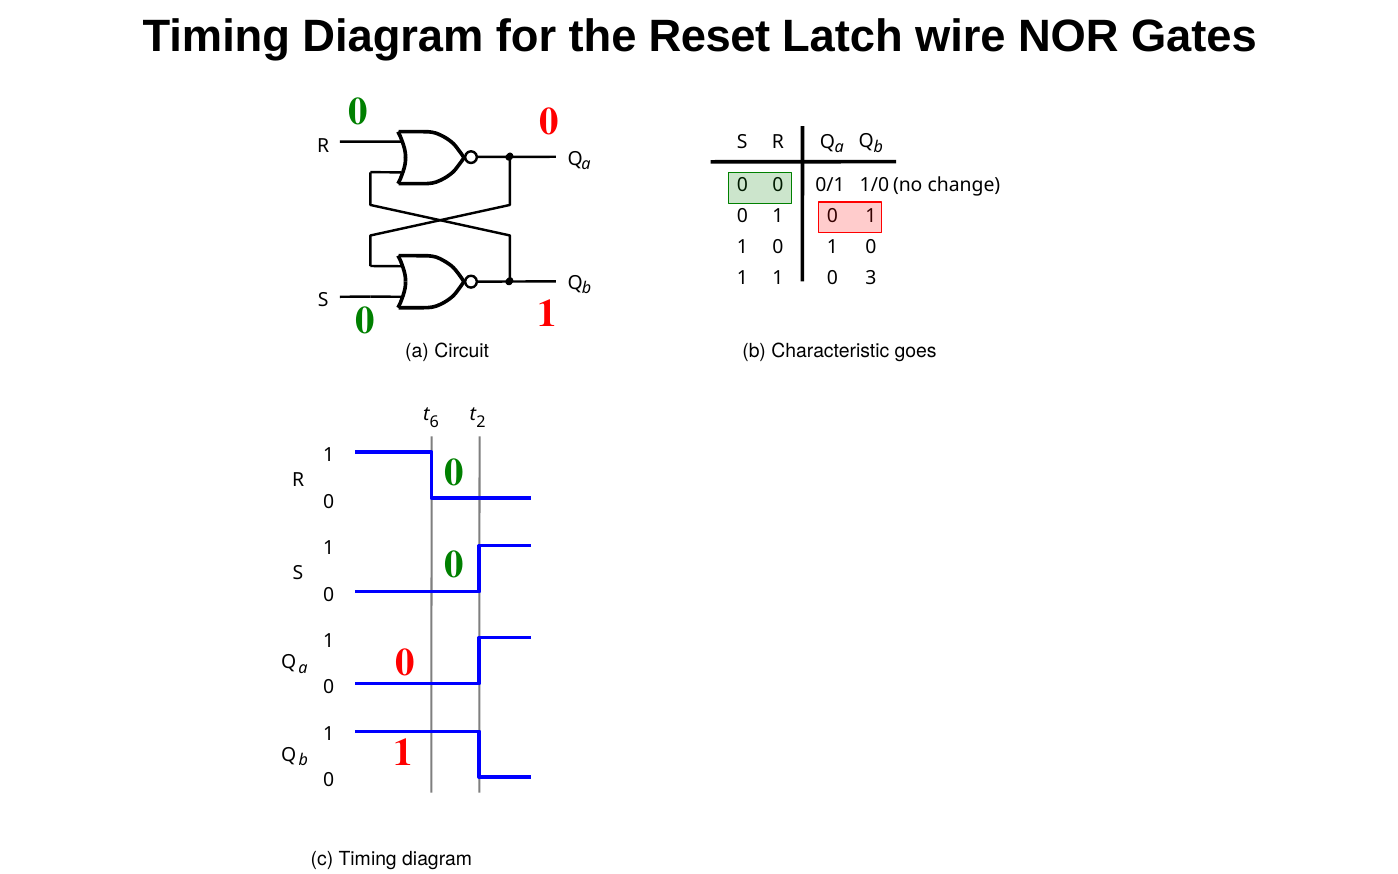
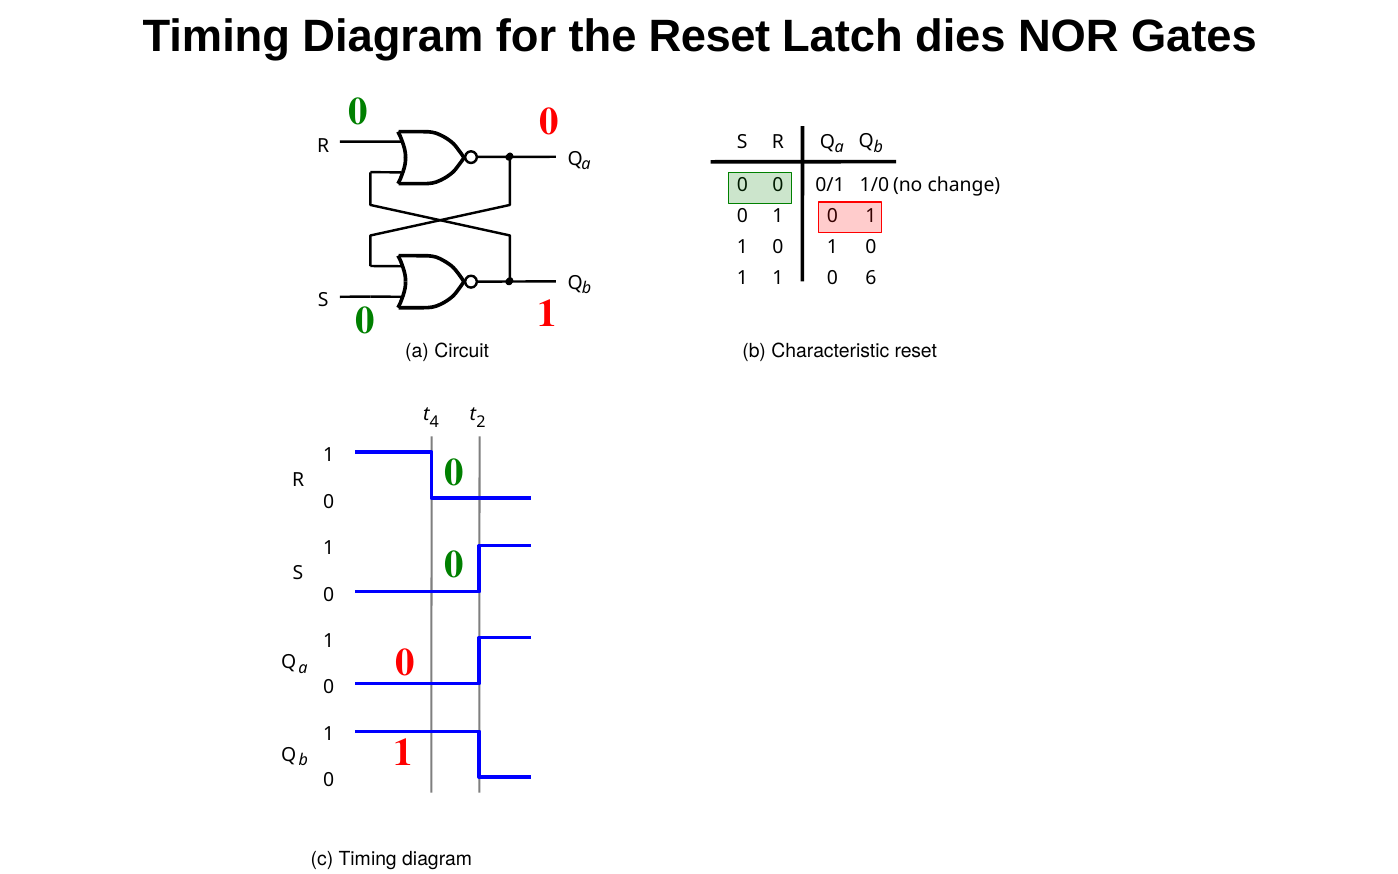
wire: wire -> dies
0 3: 3 -> 6
Characteristic goes: goes -> reset
6 at (434, 422): 6 -> 4
